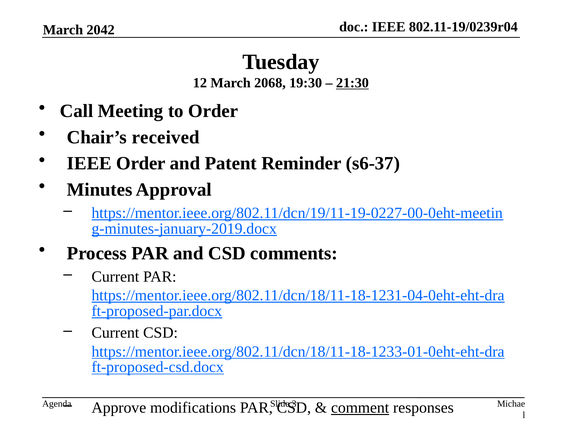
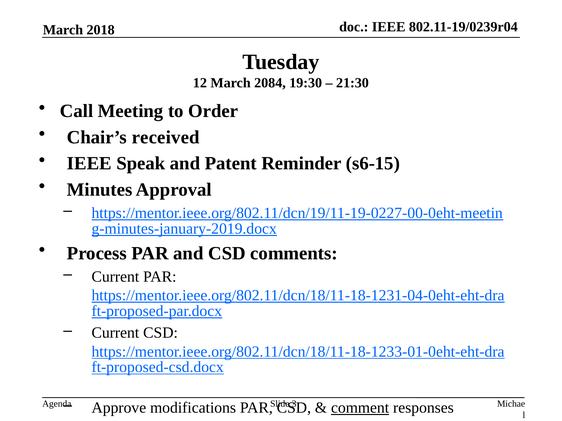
2042: 2042 -> 2018
2068: 2068 -> 2084
21:30 underline: present -> none
IEEE Order: Order -> Speak
s6-37: s6-37 -> s6-15
